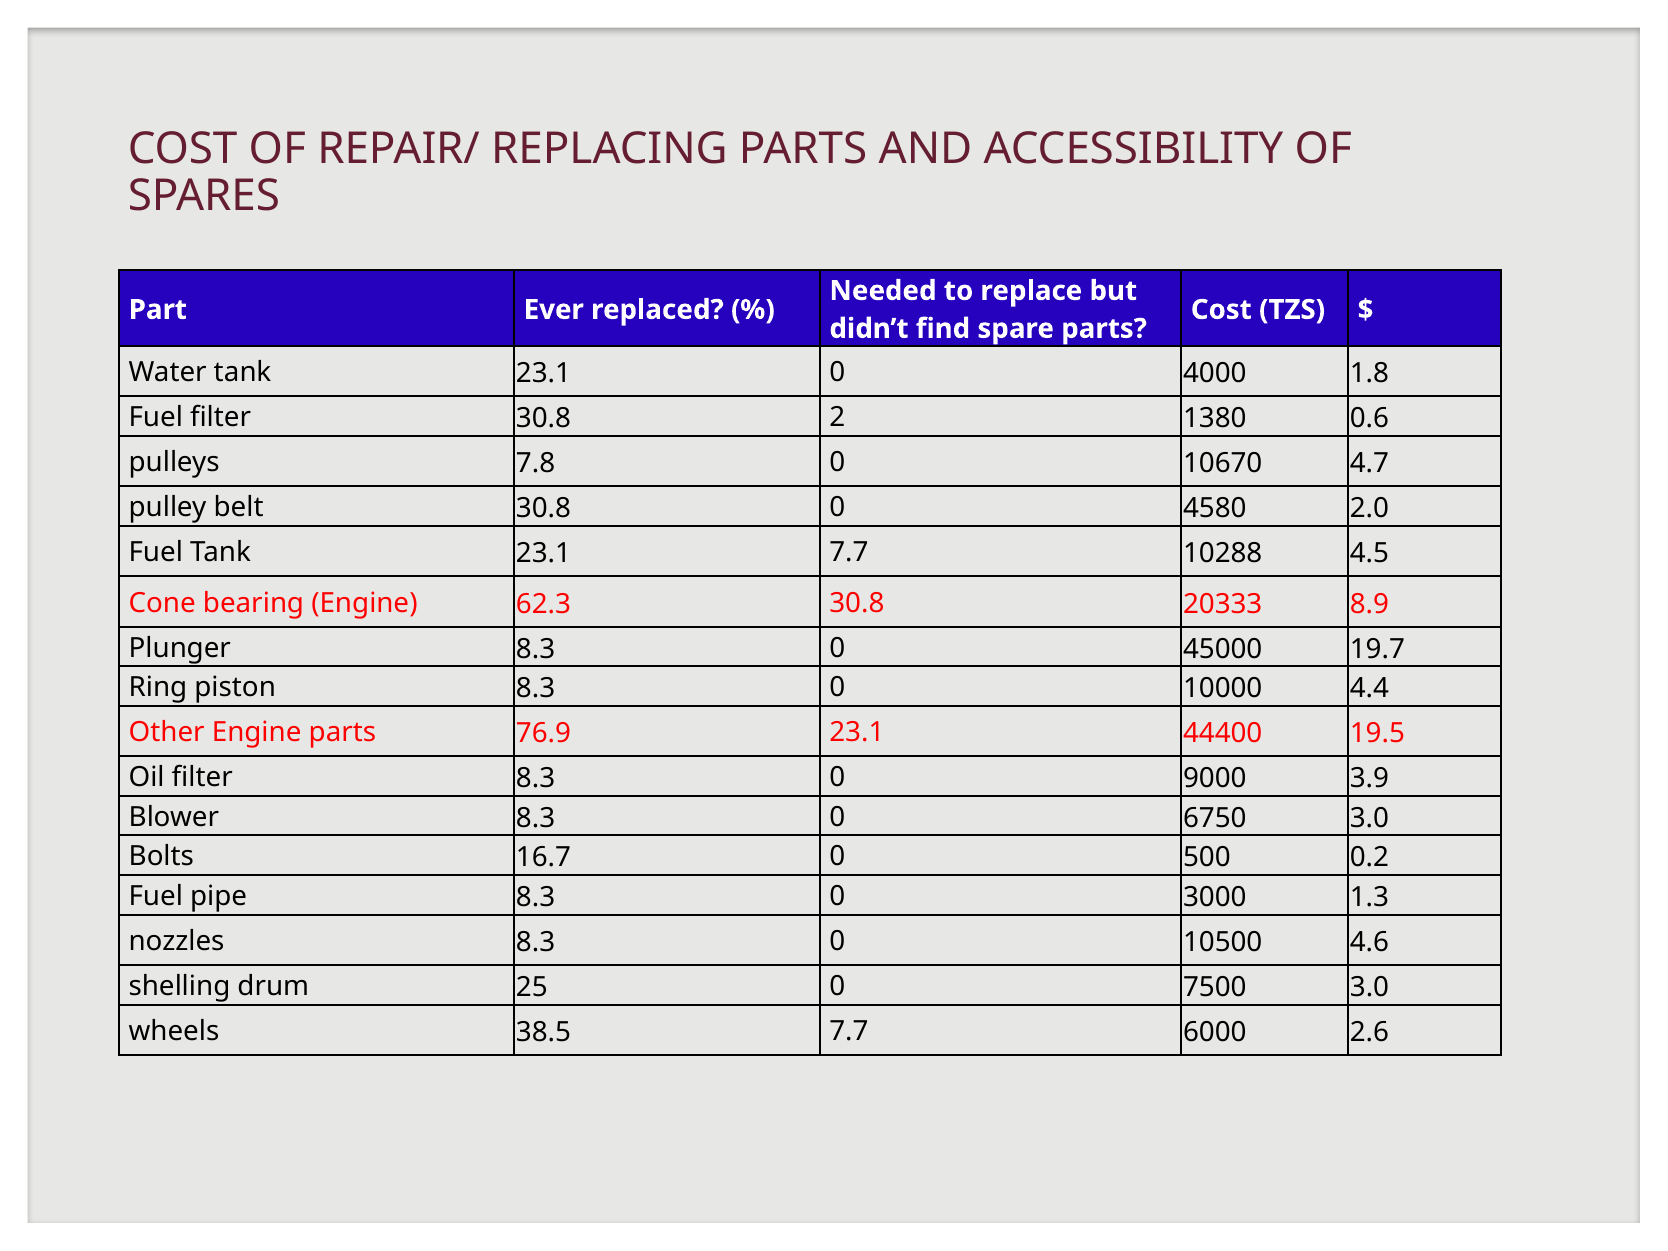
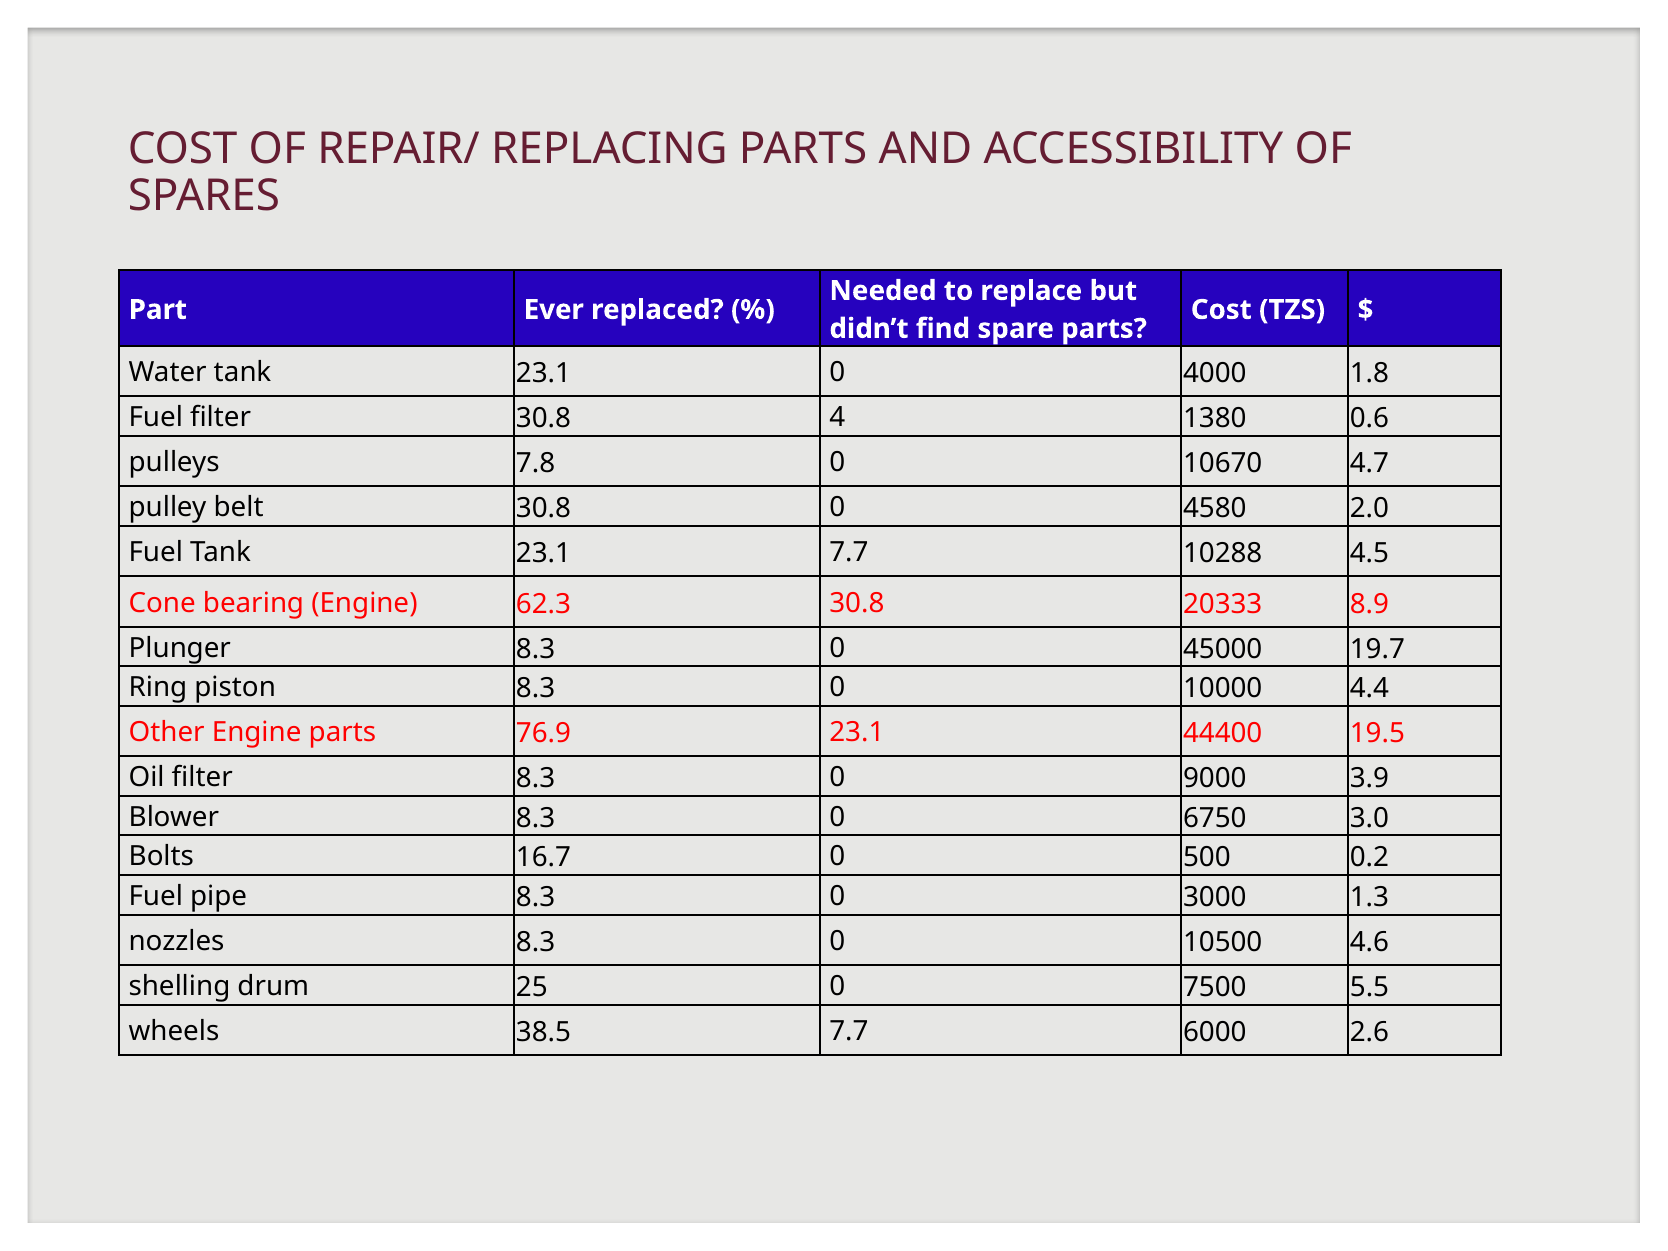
2: 2 -> 4
7500 3.0: 3.0 -> 5.5
